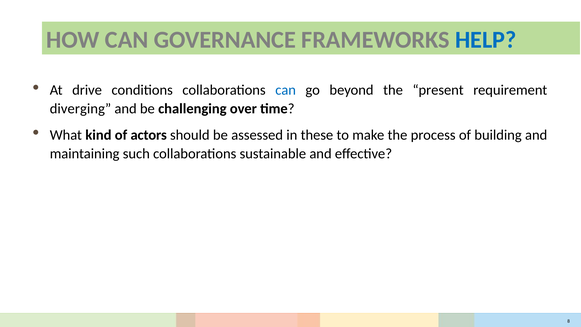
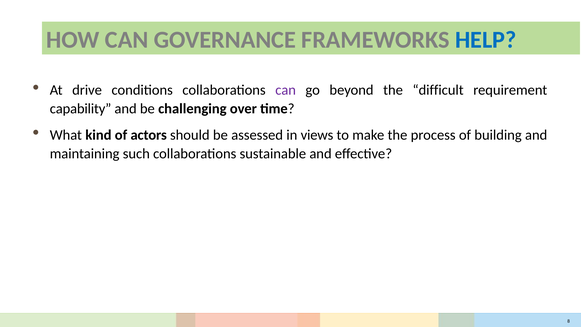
can at (286, 90) colour: blue -> purple
present: present -> difficult
diverging: diverging -> capability
these: these -> views
